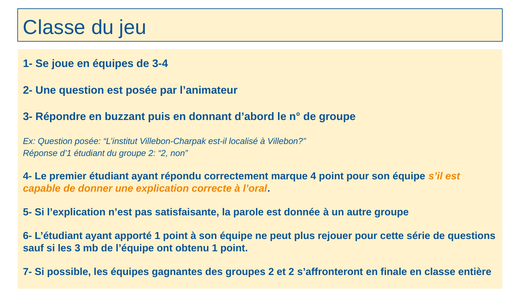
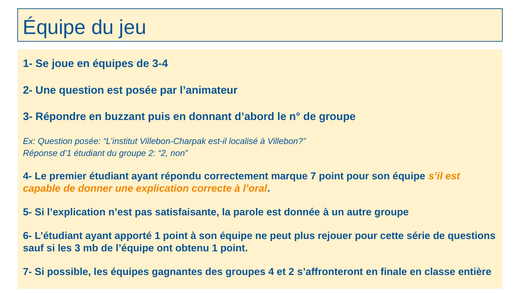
Classe at (54, 27): Classe -> Équipe
4: 4 -> 7
groupes 2: 2 -> 4
